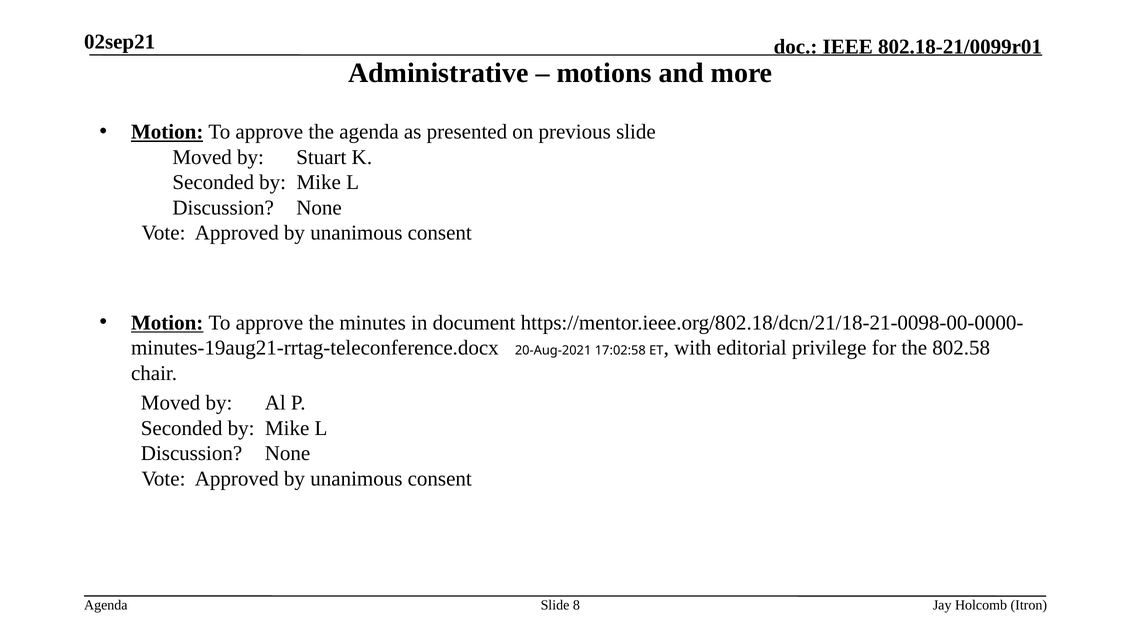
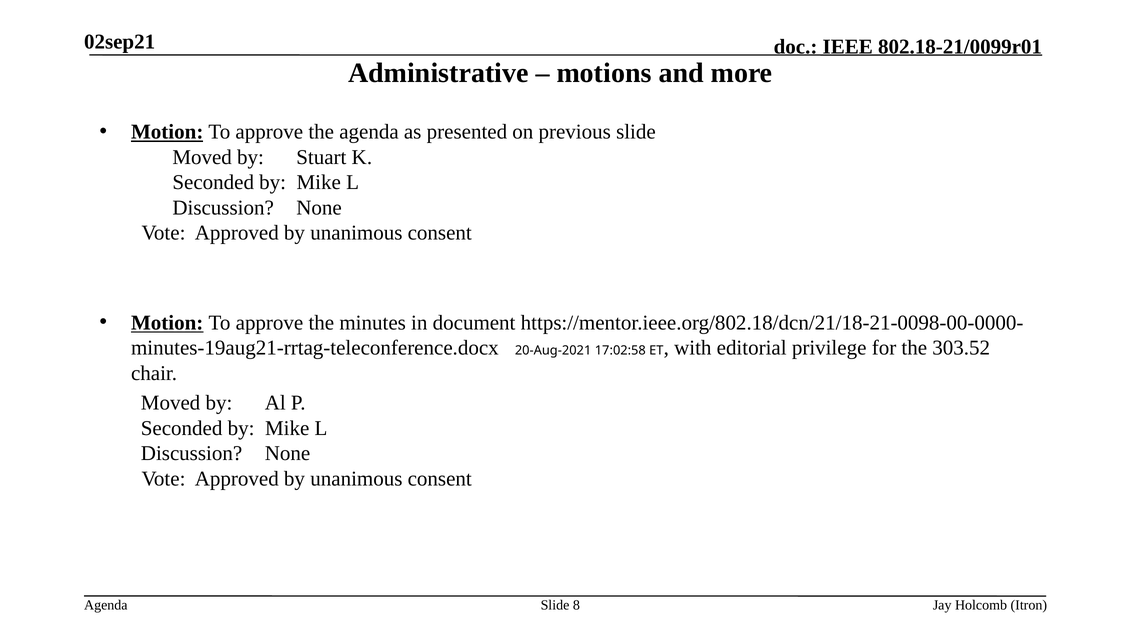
802.58: 802.58 -> 303.52
